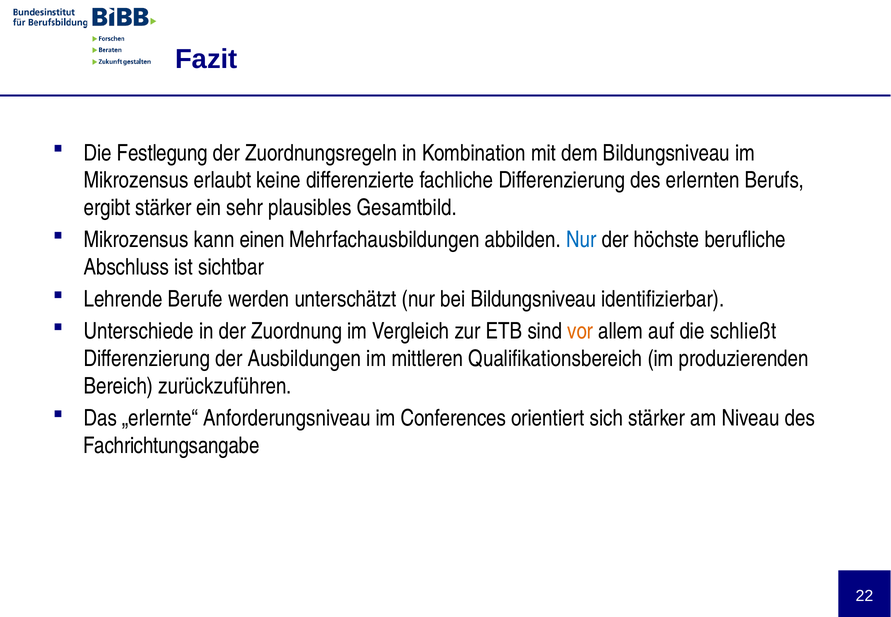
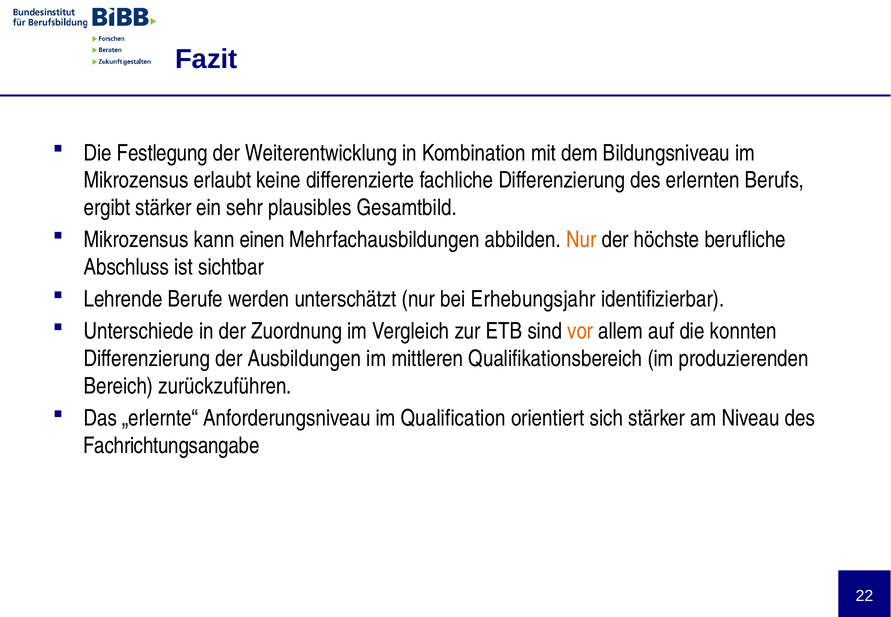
Zuordnungsregeln: Zuordnungsregeln -> Weiterentwicklung
Nur at (581, 240) colour: blue -> orange
bei Bildungsniveau: Bildungsniveau -> Erhebungsjahr
schließt: schließt -> konnten
Conferences: Conferences -> Qualification
